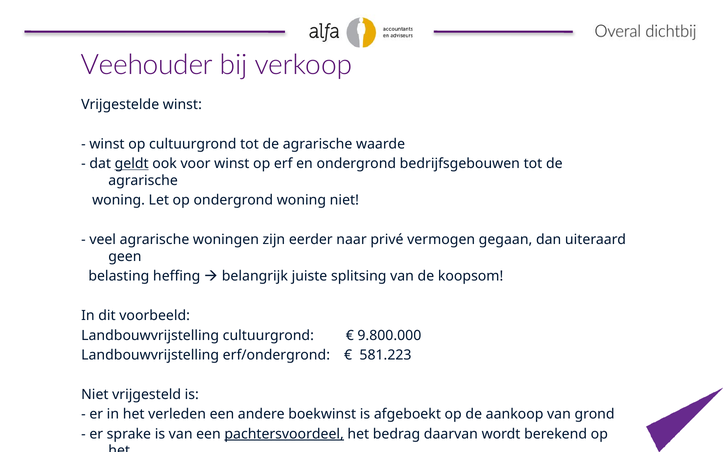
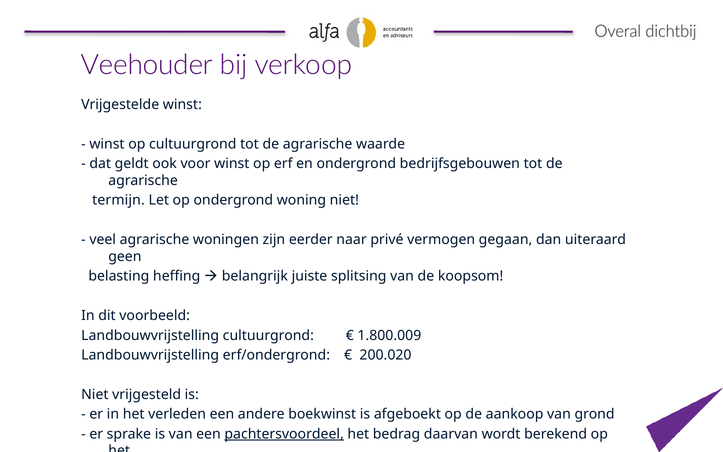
geldt underline: present -> none
woning at (119, 200): woning -> termijn
9.800.000: 9.800.000 -> 1.800.009
581.223: 581.223 -> 200.020
